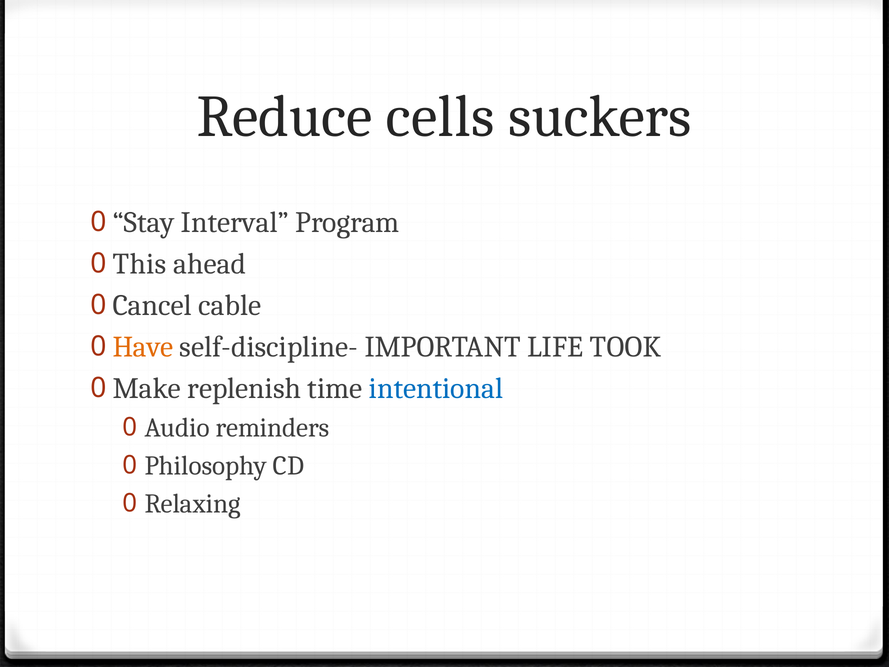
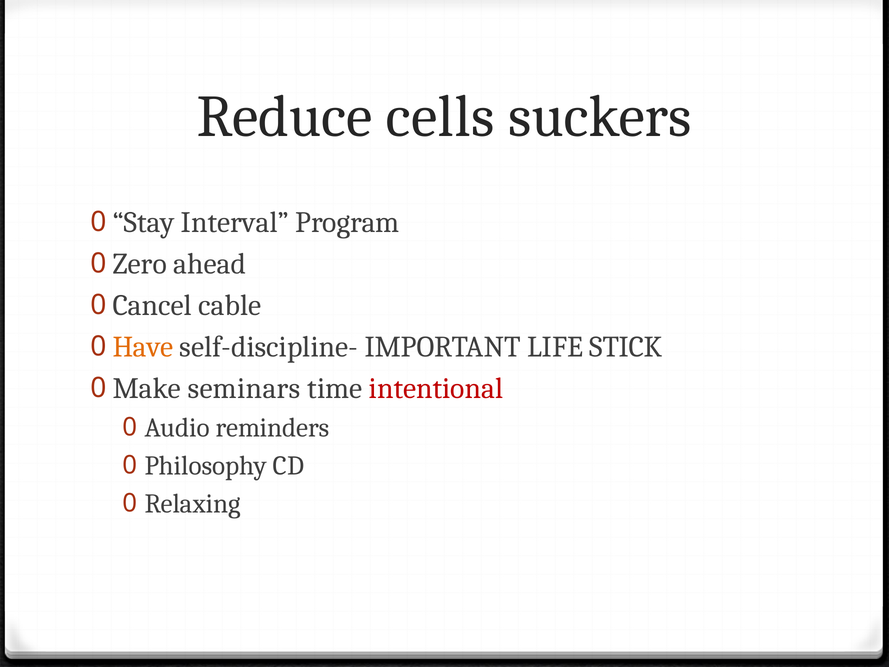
This: This -> Zero
TOOK: TOOK -> STICK
replenish: replenish -> seminars
intentional colour: blue -> red
